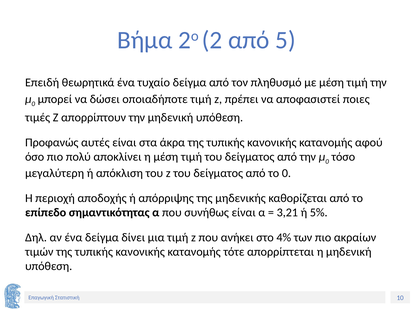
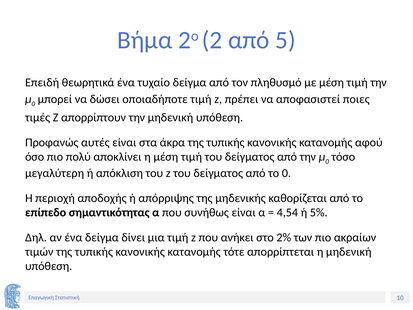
3,21: 3,21 -> 4,54
4%: 4% -> 2%
